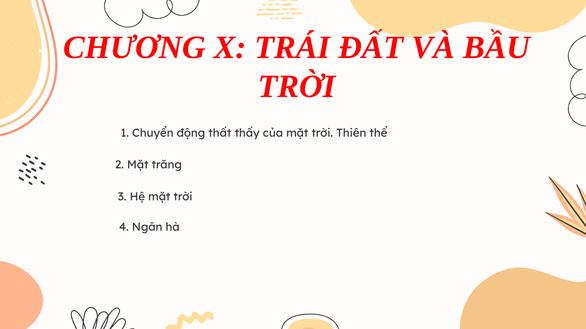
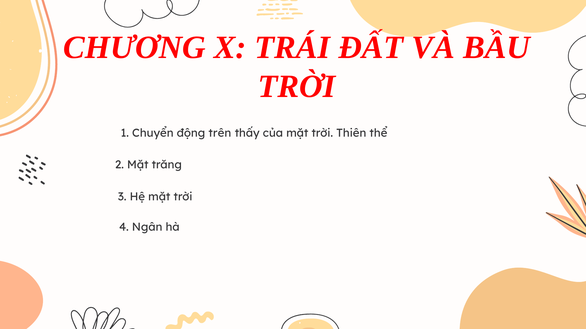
thất: thất -> trên
